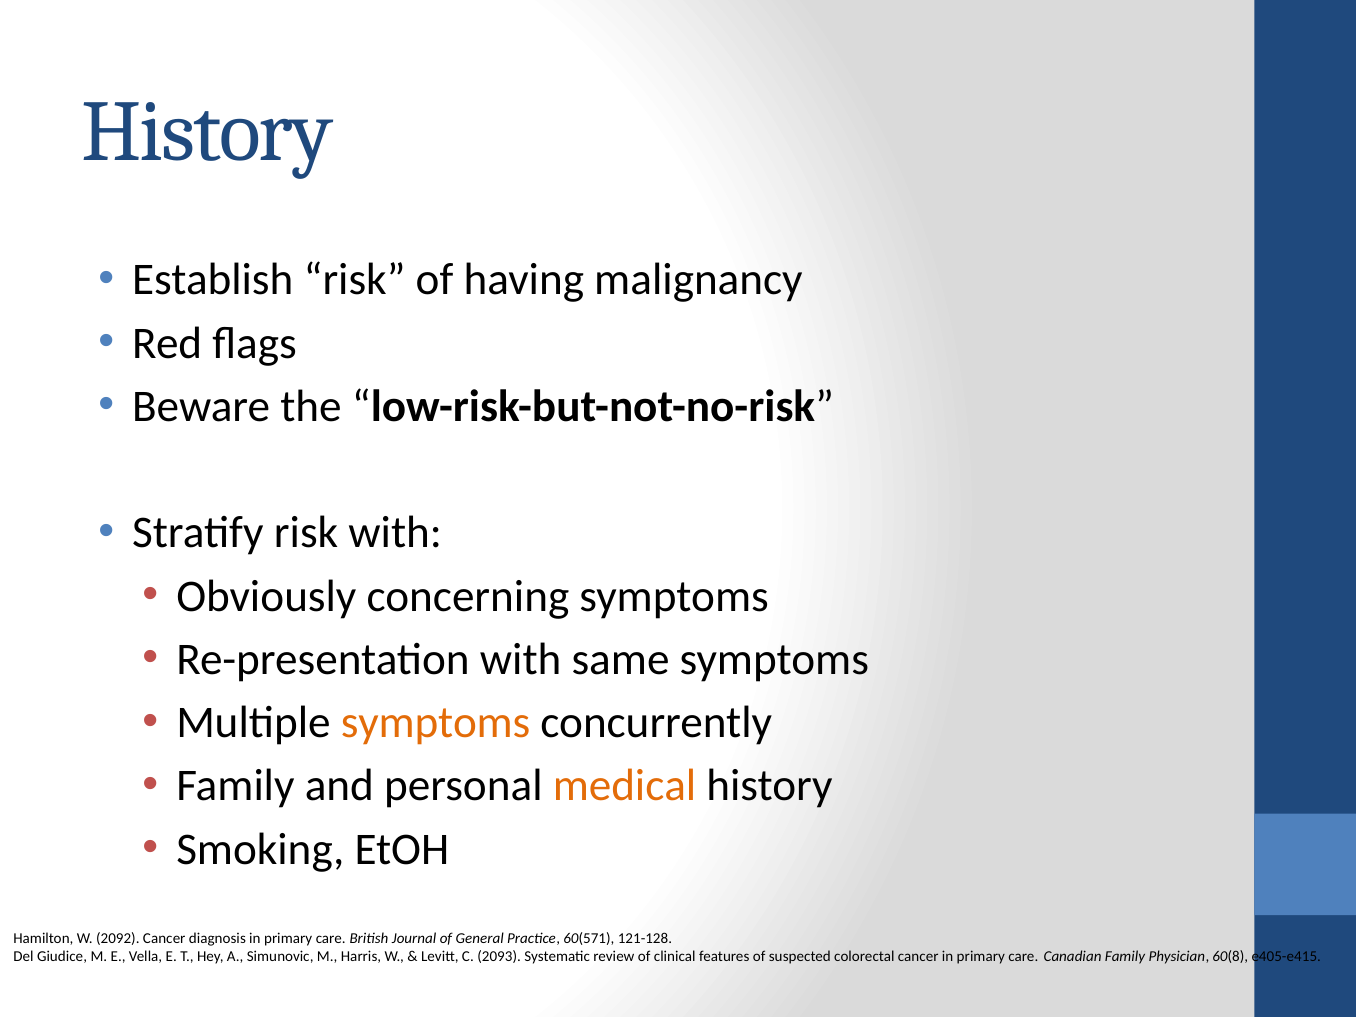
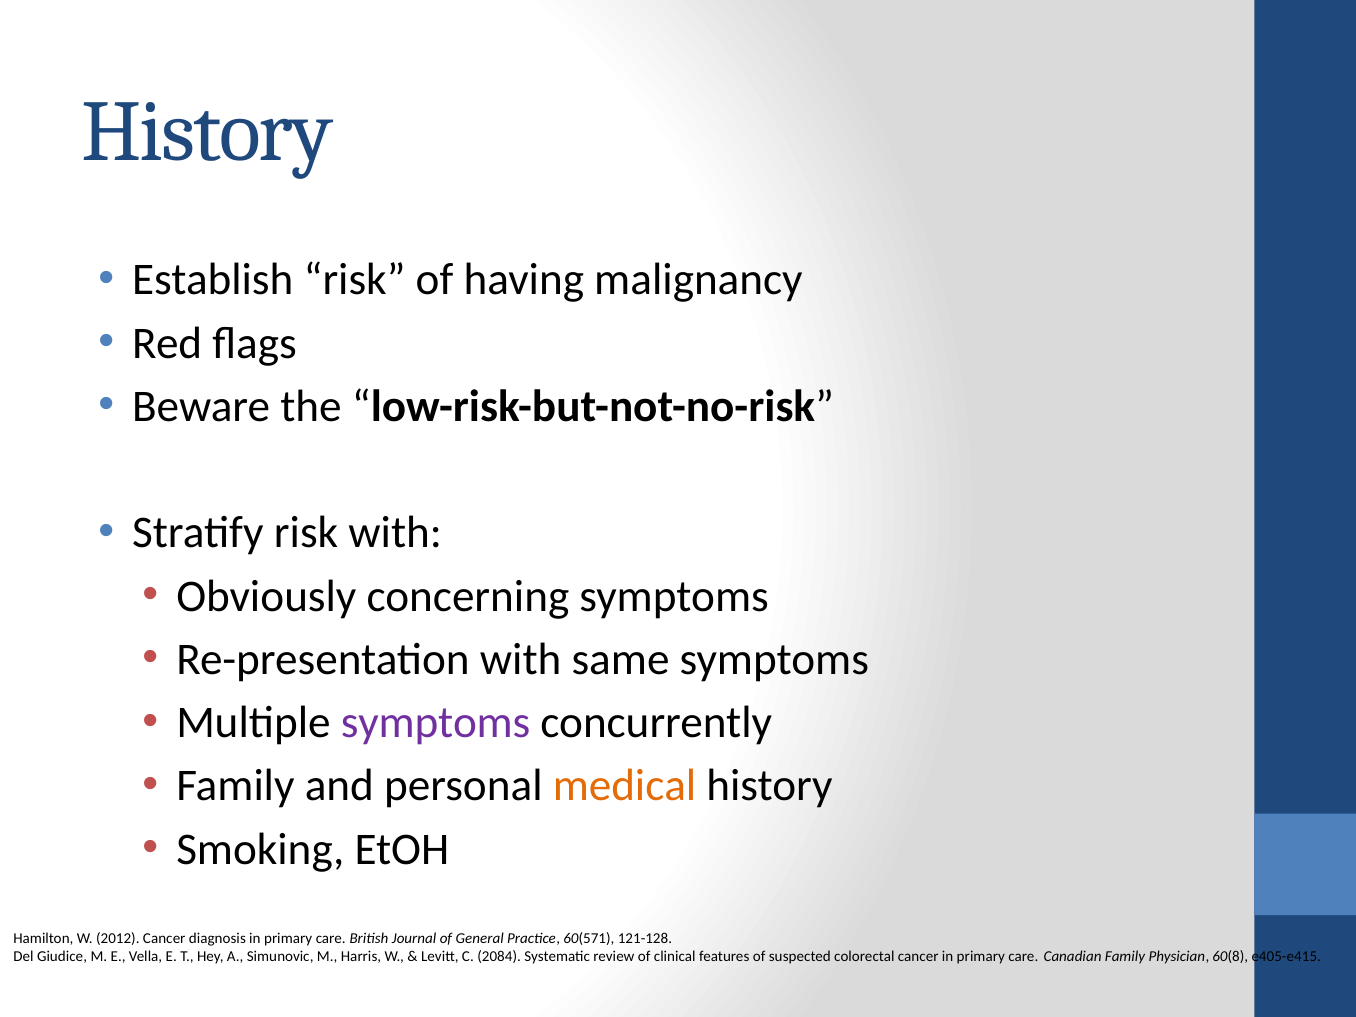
symptoms at (436, 723) colour: orange -> purple
2092: 2092 -> 2012
2093: 2093 -> 2084
